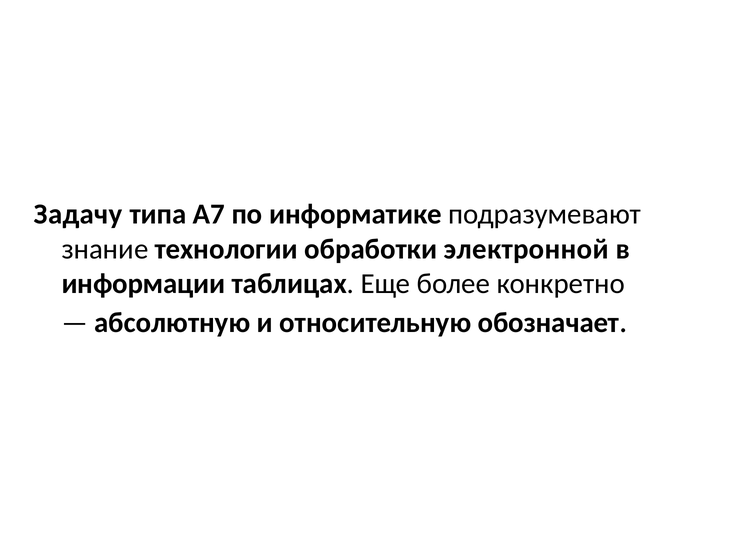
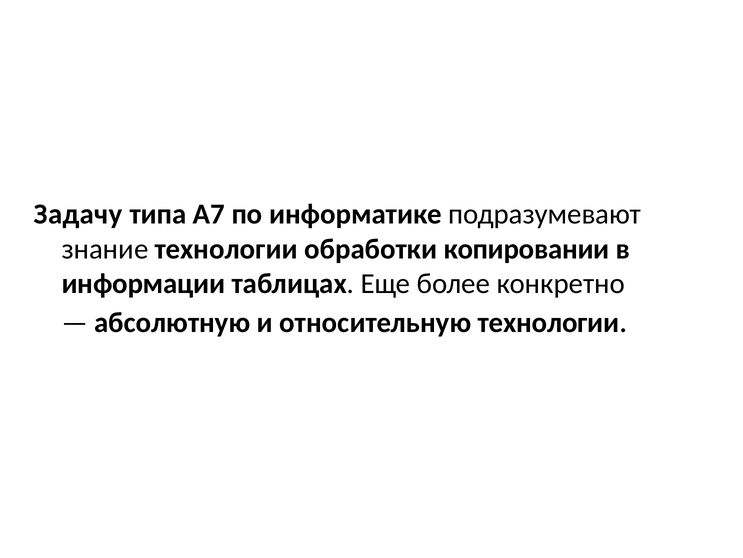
электронной: электронной -> копировании
относительную обозначает: обозначает -> технологии
